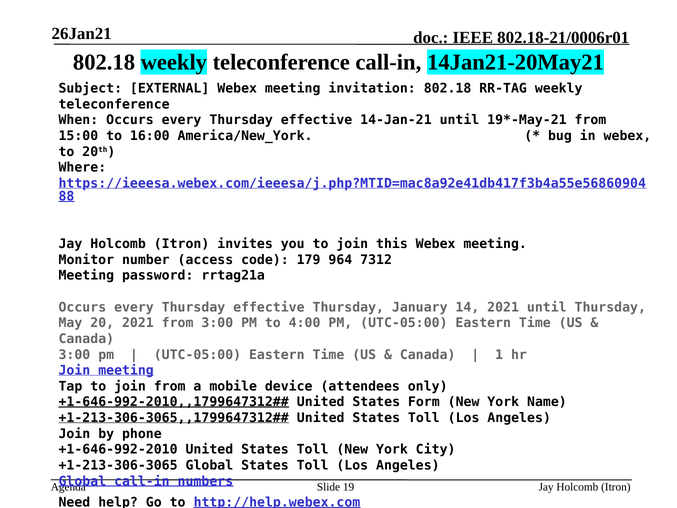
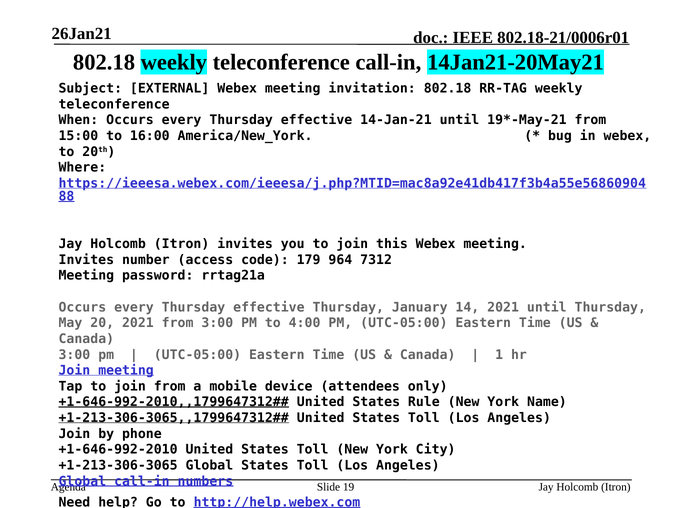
Monitor at (86, 260): Monitor -> Invites
Form: Form -> Rule
